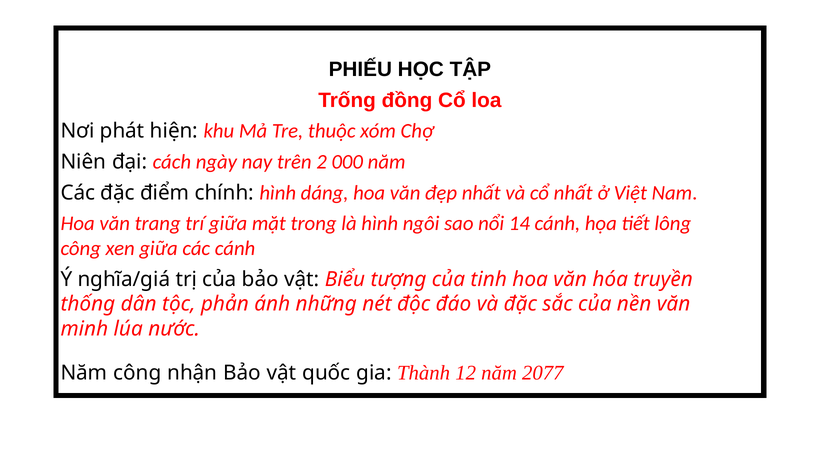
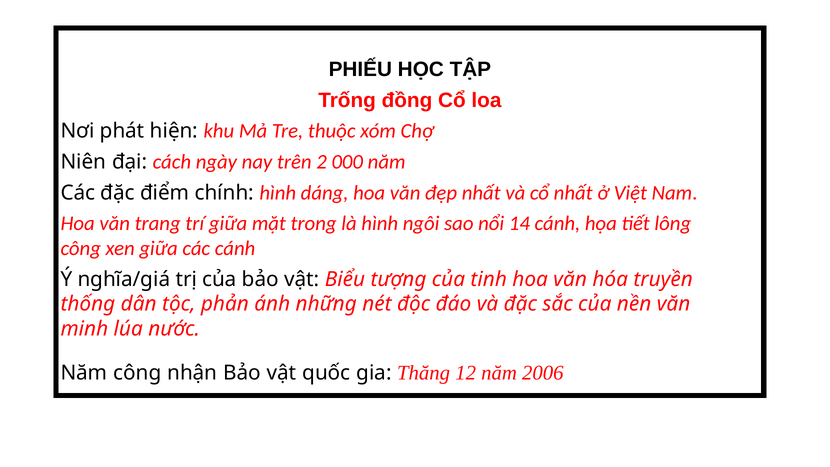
Thành: Thành -> Thăng
2077: 2077 -> 2006
